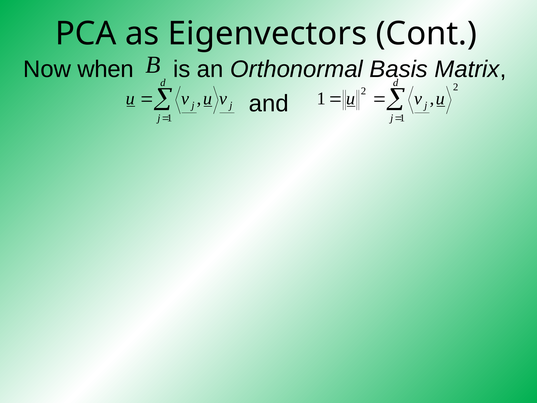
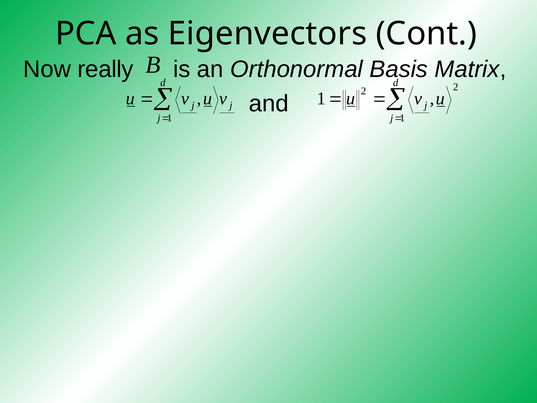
when: when -> really
